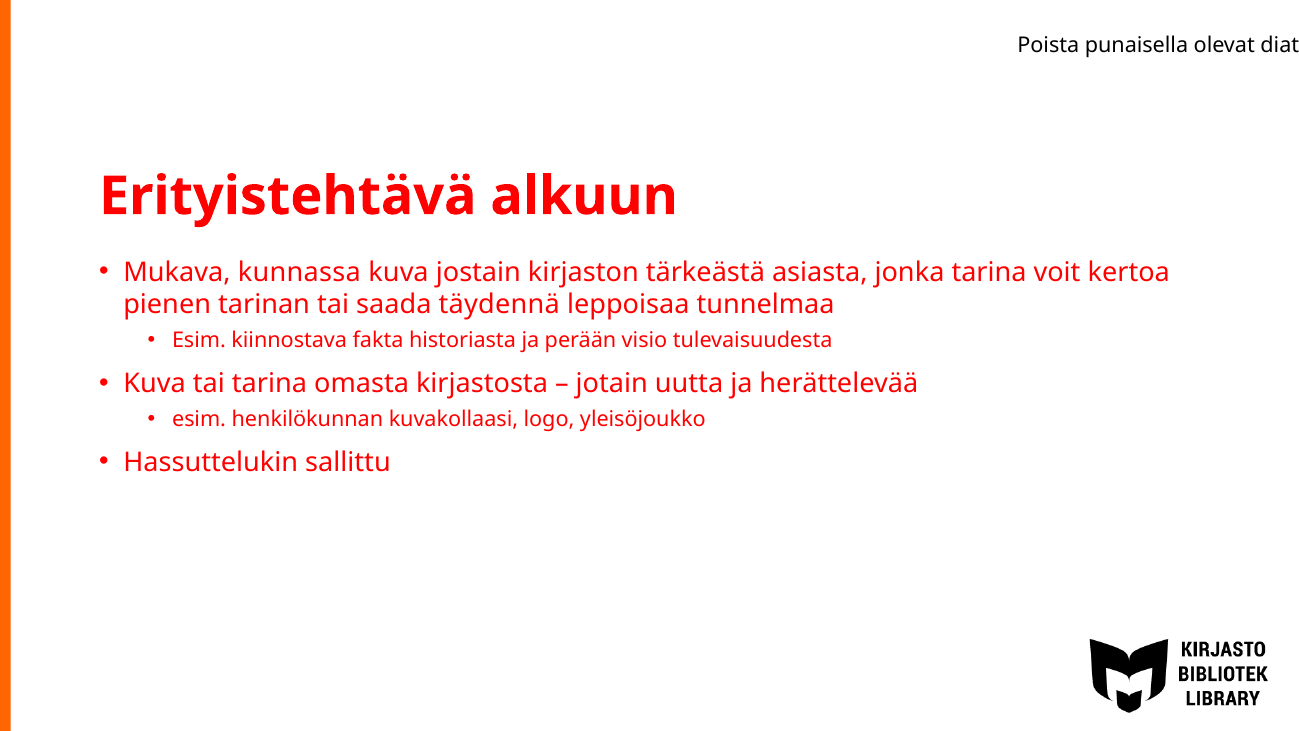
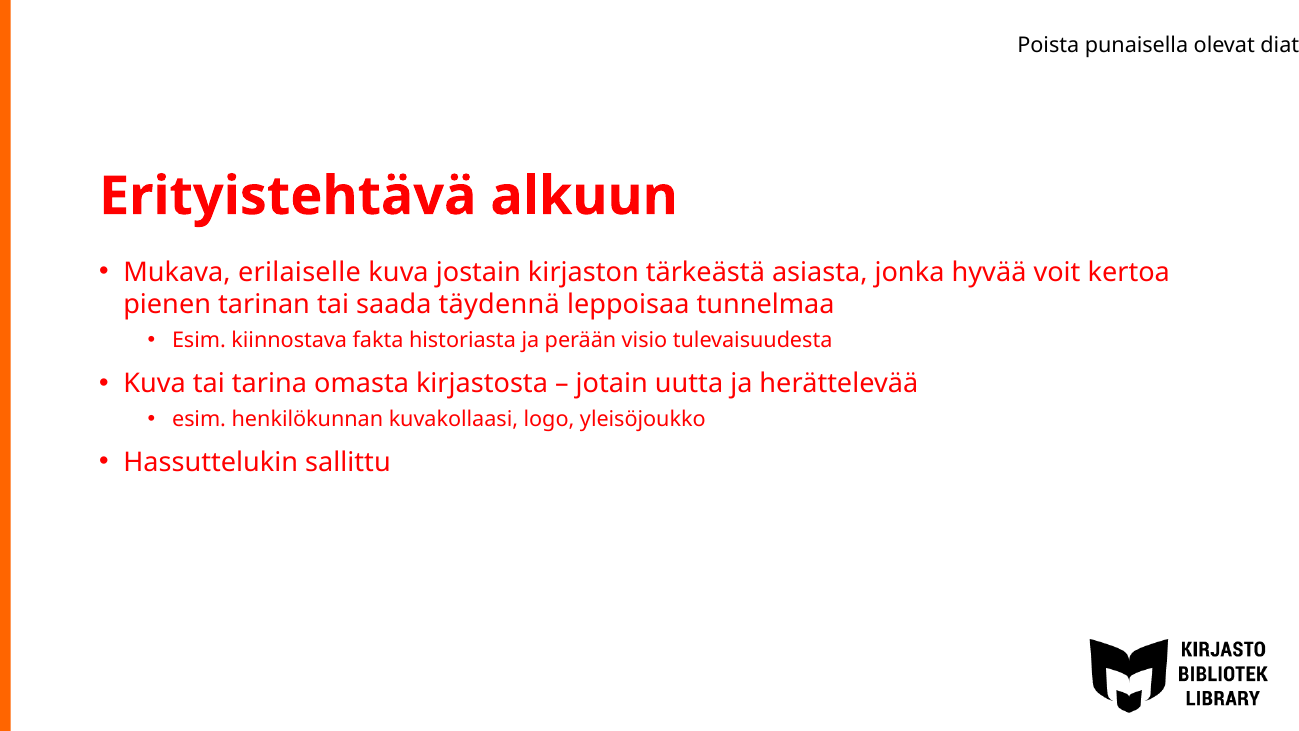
kunnassa: kunnassa -> erilaiselle
jonka tarina: tarina -> hyvää
